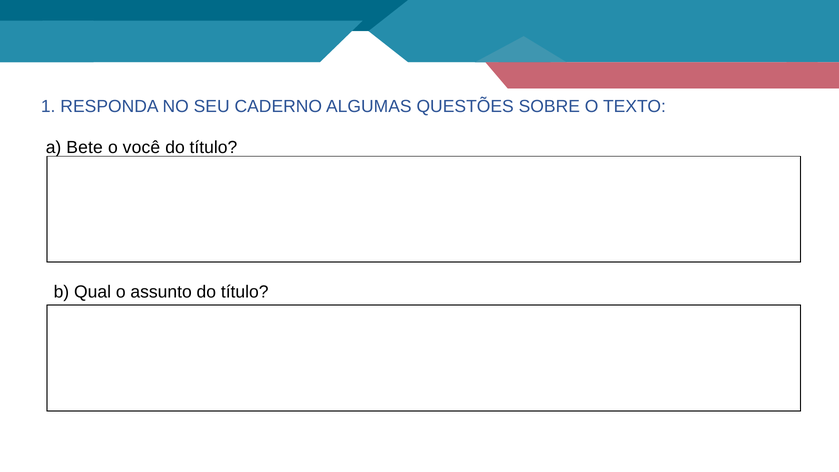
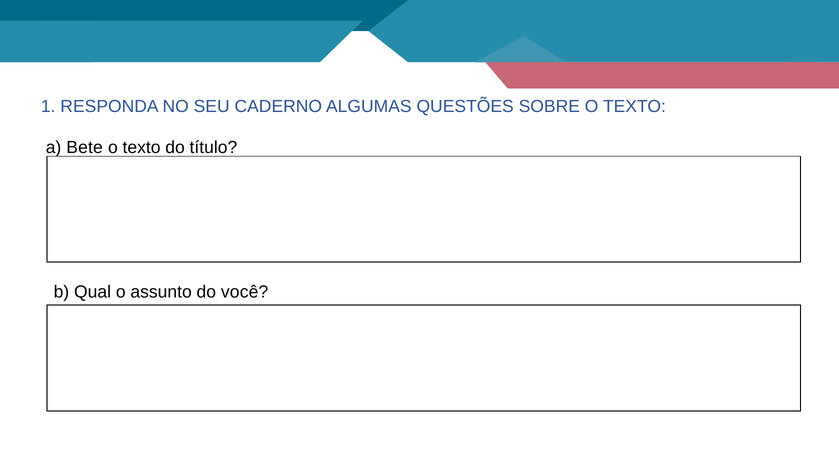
você at (141, 147): você -> texto
assunto do título: título -> você
